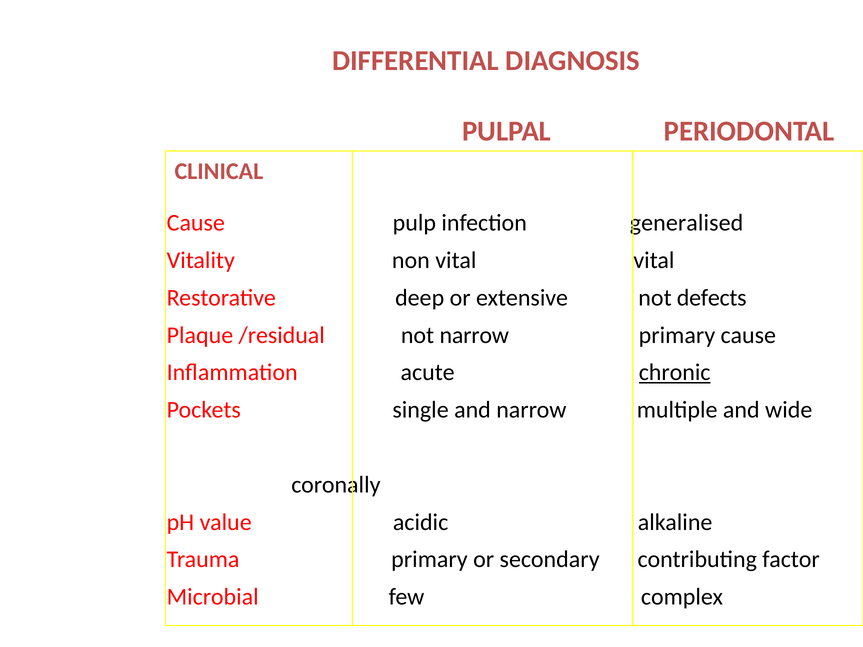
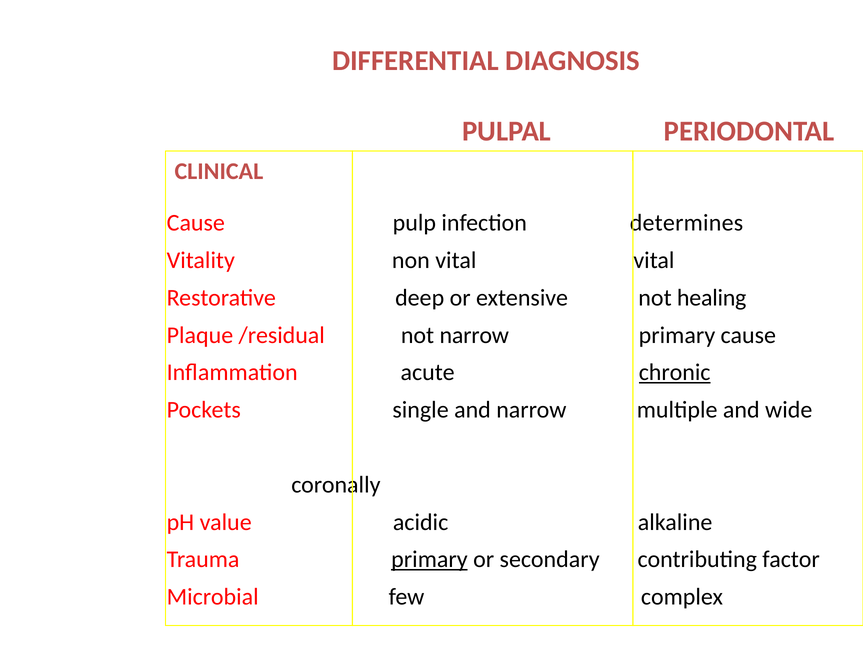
generalised: generalised -> determines
defects: defects -> healing
primary at (429, 560) underline: none -> present
